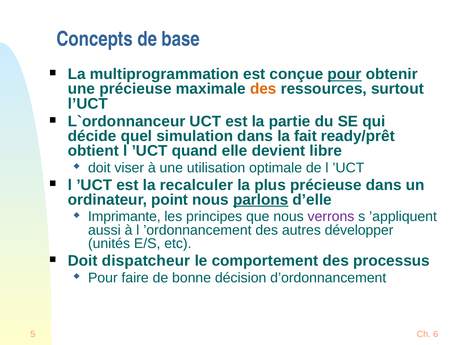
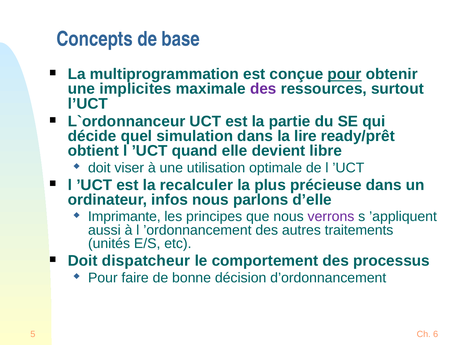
une précieuse: précieuse -> implicites
des at (263, 89) colour: orange -> purple
fait: fait -> lire
point: point -> infos
parlons underline: present -> none
développer: développer -> traitements
